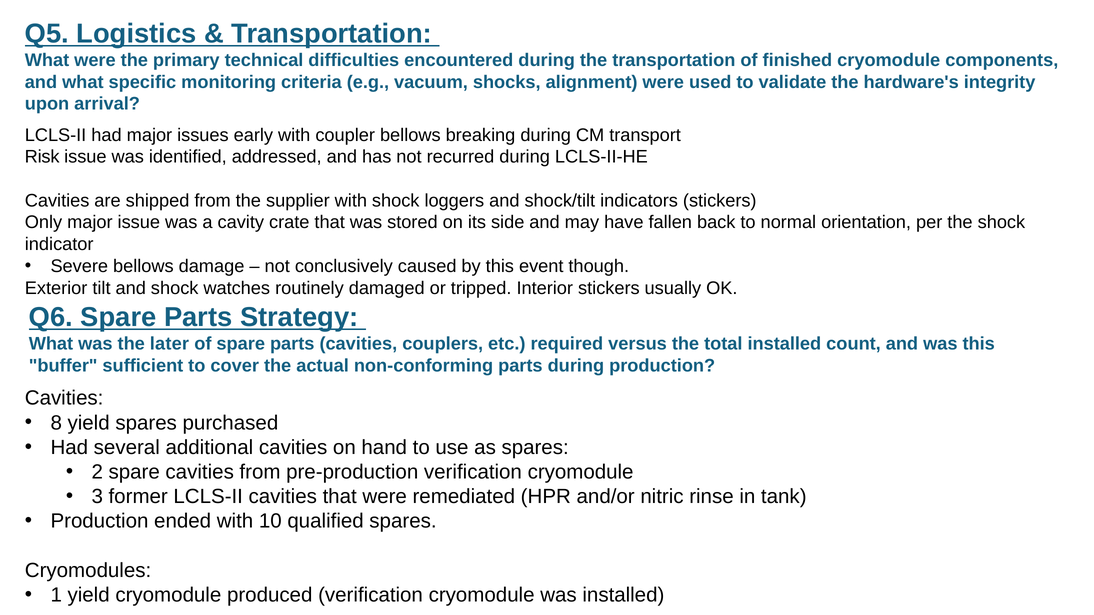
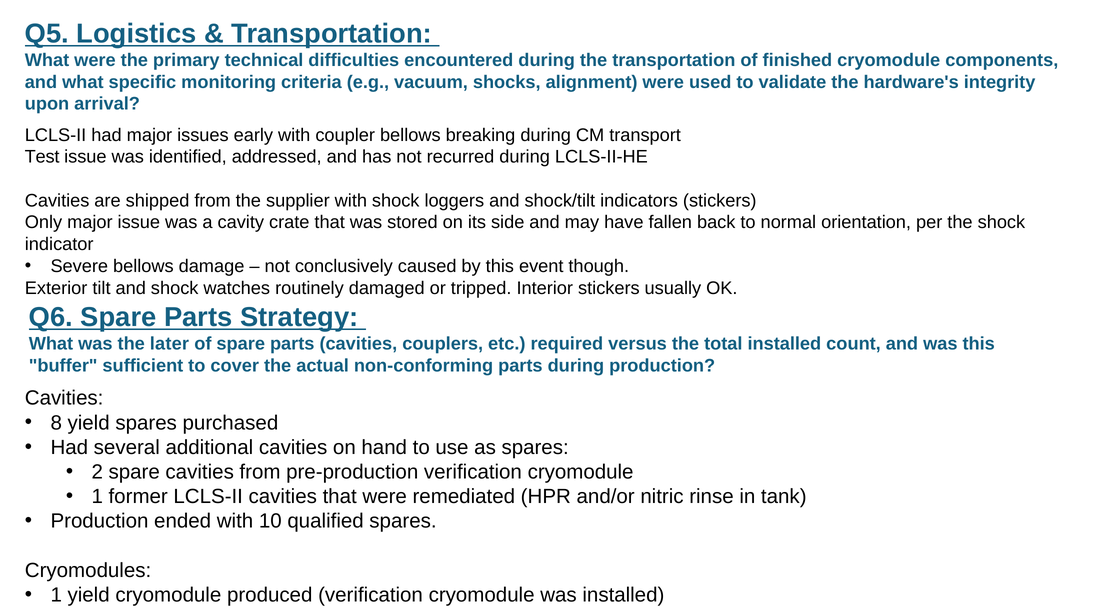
Risk: Risk -> Test
3 at (97, 497): 3 -> 1
